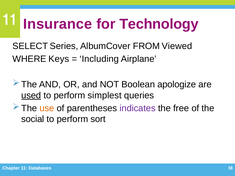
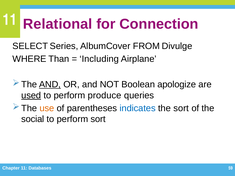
Insurance: Insurance -> Relational
Technology: Technology -> Connection
Viewed: Viewed -> Divulge
Keys: Keys -> Than
AND at (50, 85) underline: none -> present
simplest: simplest -> produce
indicates colour: purple -> blue
the free: free -> sort
